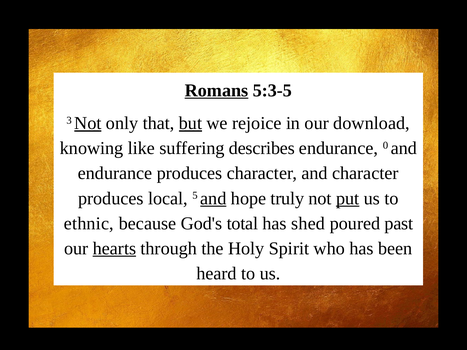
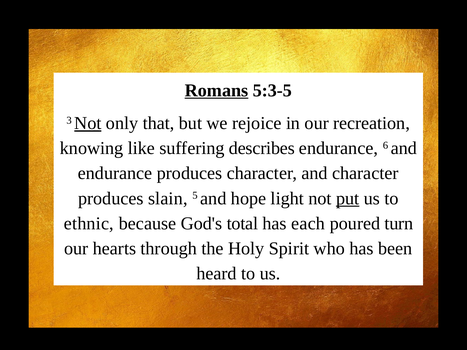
but underline: present -> none
download: download -> recreation
0: 0 -> 6
local: local -> slain
and at (213, 198) underline: present -> none
truly: truly -> light
shed: shed -> each
past: past -> turn
hearts underline: present -> none
